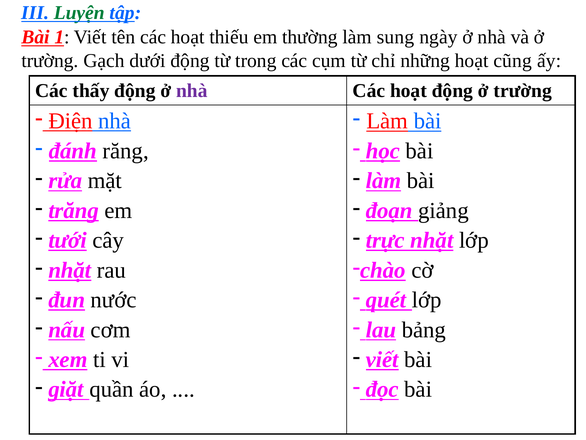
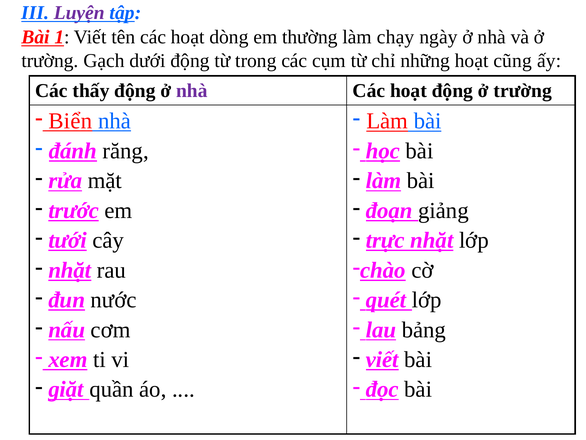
Luyện colour: green -> purple
thiếu: thiếu -> dòng
sung: sung -> chạy
Điện: Điện -> Biển
trăng: trăng -> trước
